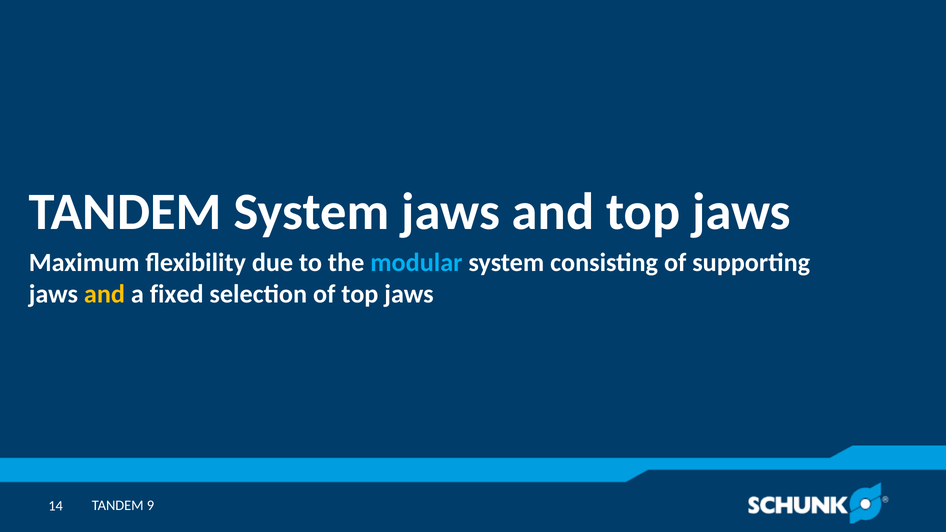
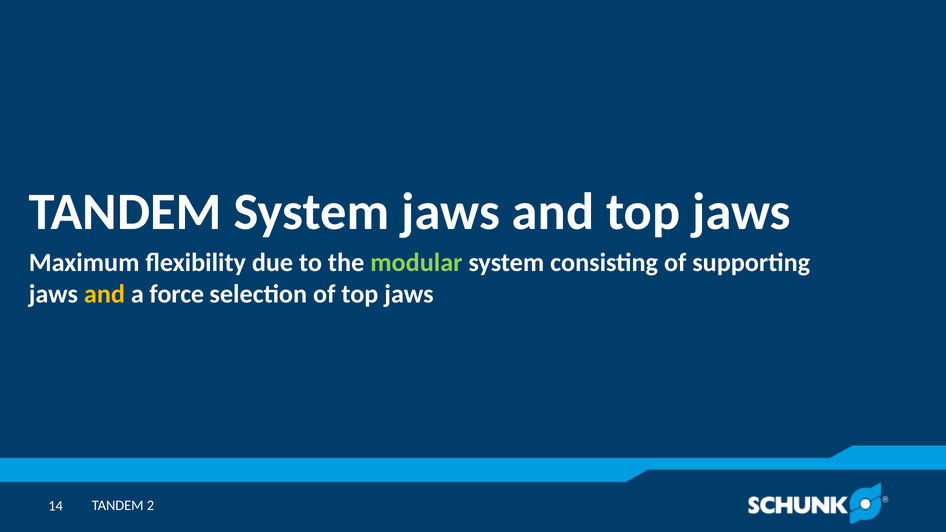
modular colour: light blue -> light green
fixed: fixed -> force
9: 9 -> 2
